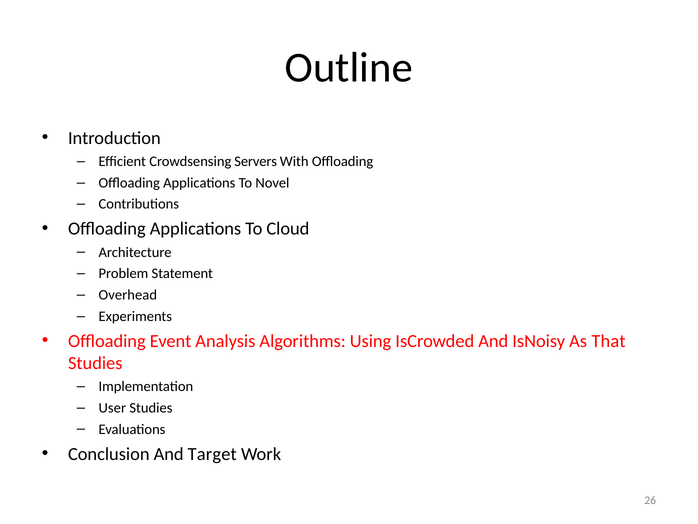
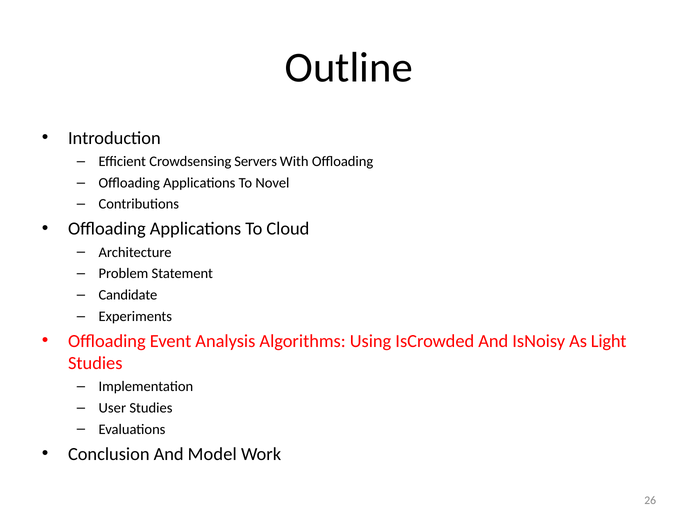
Overhead: Overhead -> Candidate
That: That -> Light
Target: Target -> Model
